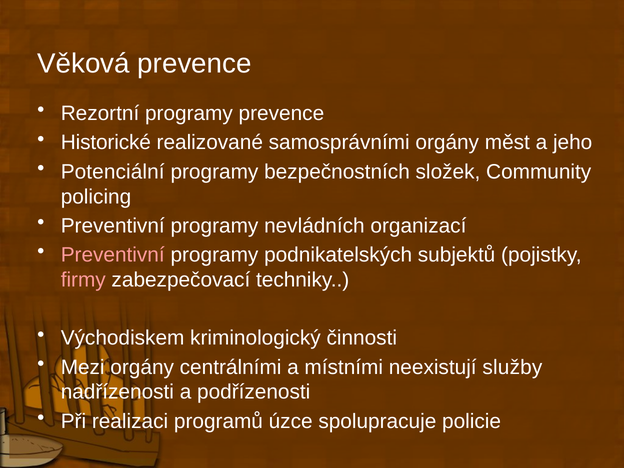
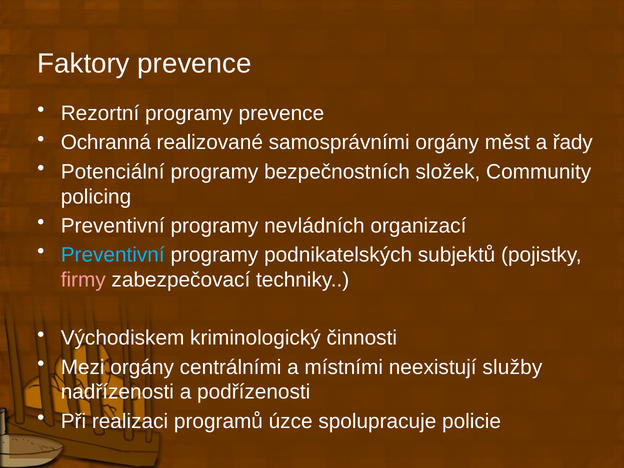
Věková: Věková -> Faktory
Historické: Historické -> Ochranná
jeho: jeho -> řady
Preventivní at (113, 255) colour: pink -> light blue
